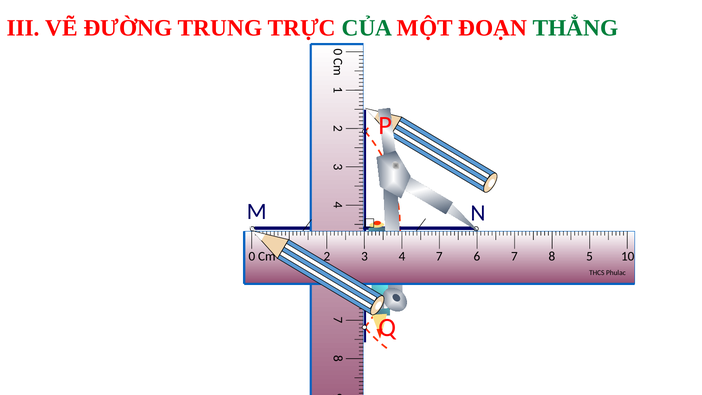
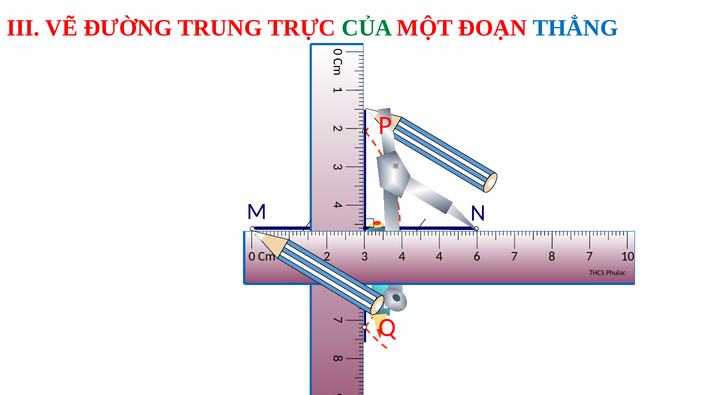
THẲNG colour: green -> blue
4 7: 7 -> 4
8 5: 5 -> 7
